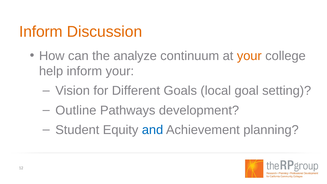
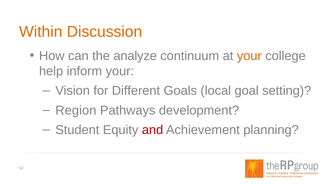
Inform at (41, 32): Inform -> Within
Outline: Outline -> Region
and colour: blue -> red
